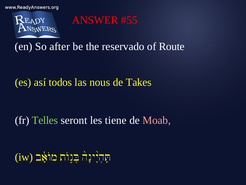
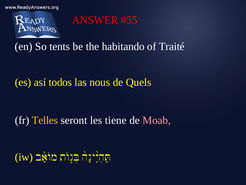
after: after -> tents
reservado: reservado -> habitando
Route: Route -> Traité
Takes: Takes -> Quels
Telles colour: light green -> yellow
